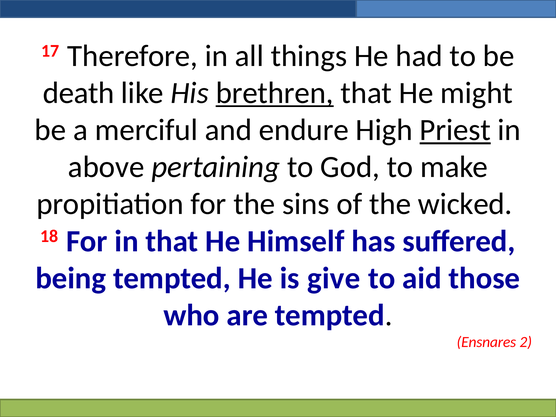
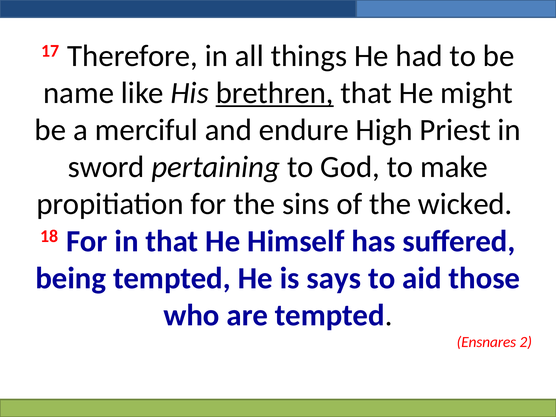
death: death -> name
Priest underline: present -> none
above: above -> sword
give: give -> says
